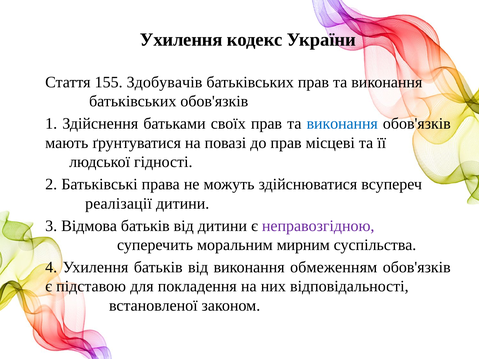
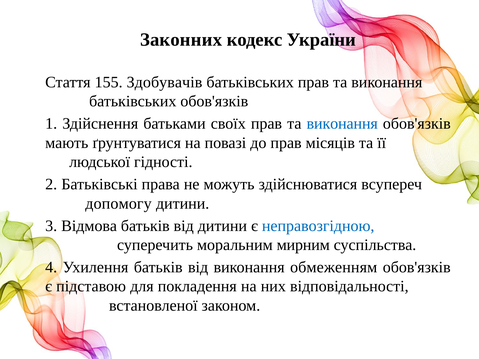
Ухилення at (181, 40): Ухилення -> Законних
місцеві: місцеві -> місяців
реалізації: реалізації -> допомогу
неправозгідною colour: purple -> blue
